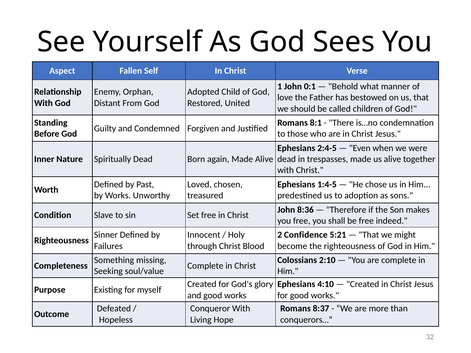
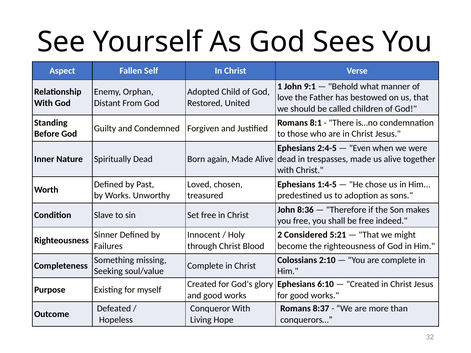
0:1: 0:1 -> 9:1
Confidence: Confidence -> Considered
4:10: 4:10 -> 6:10
